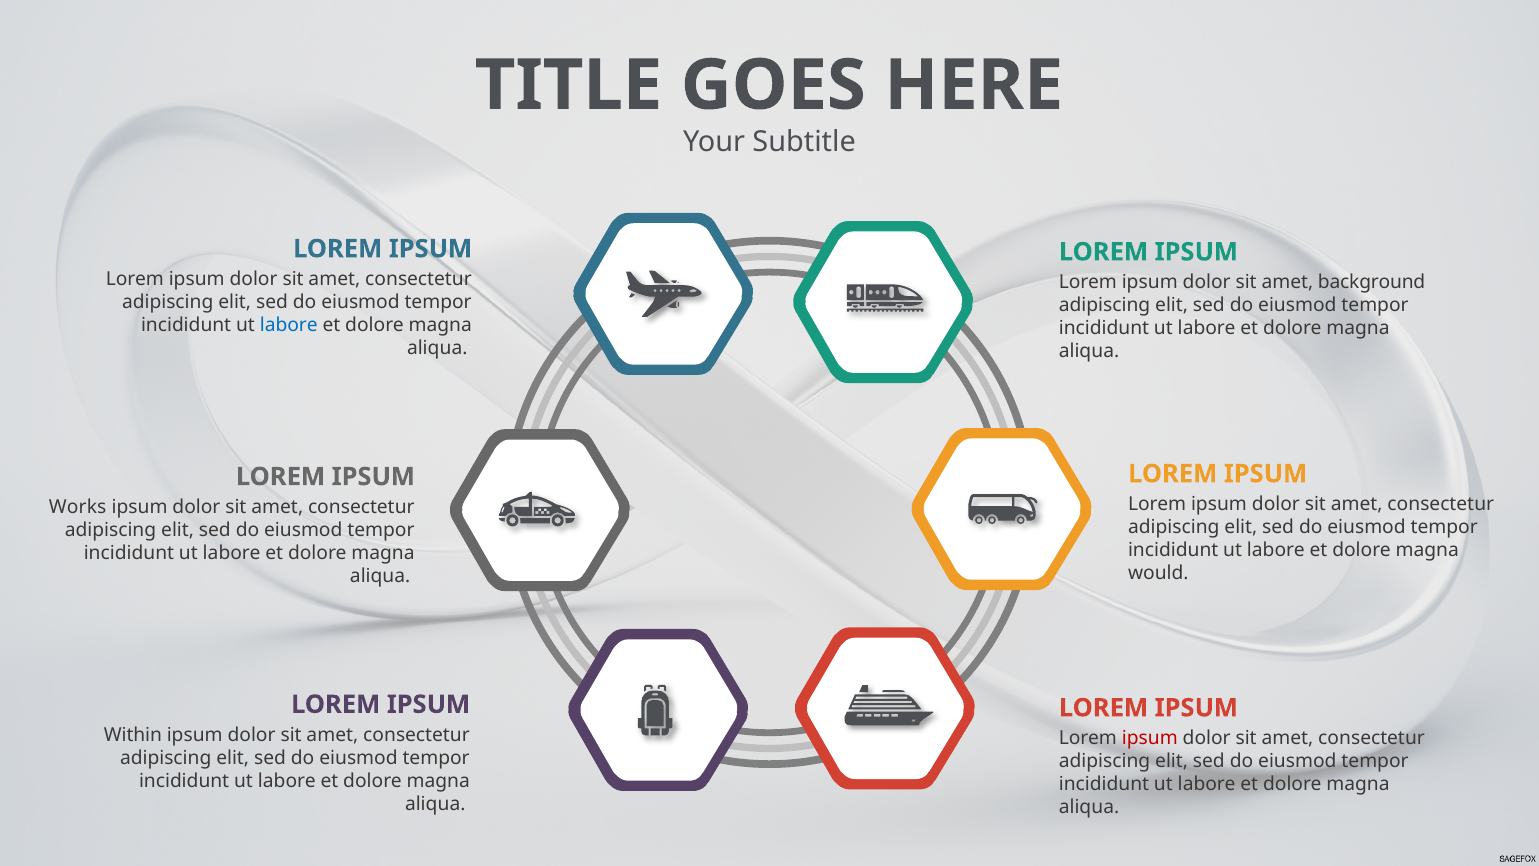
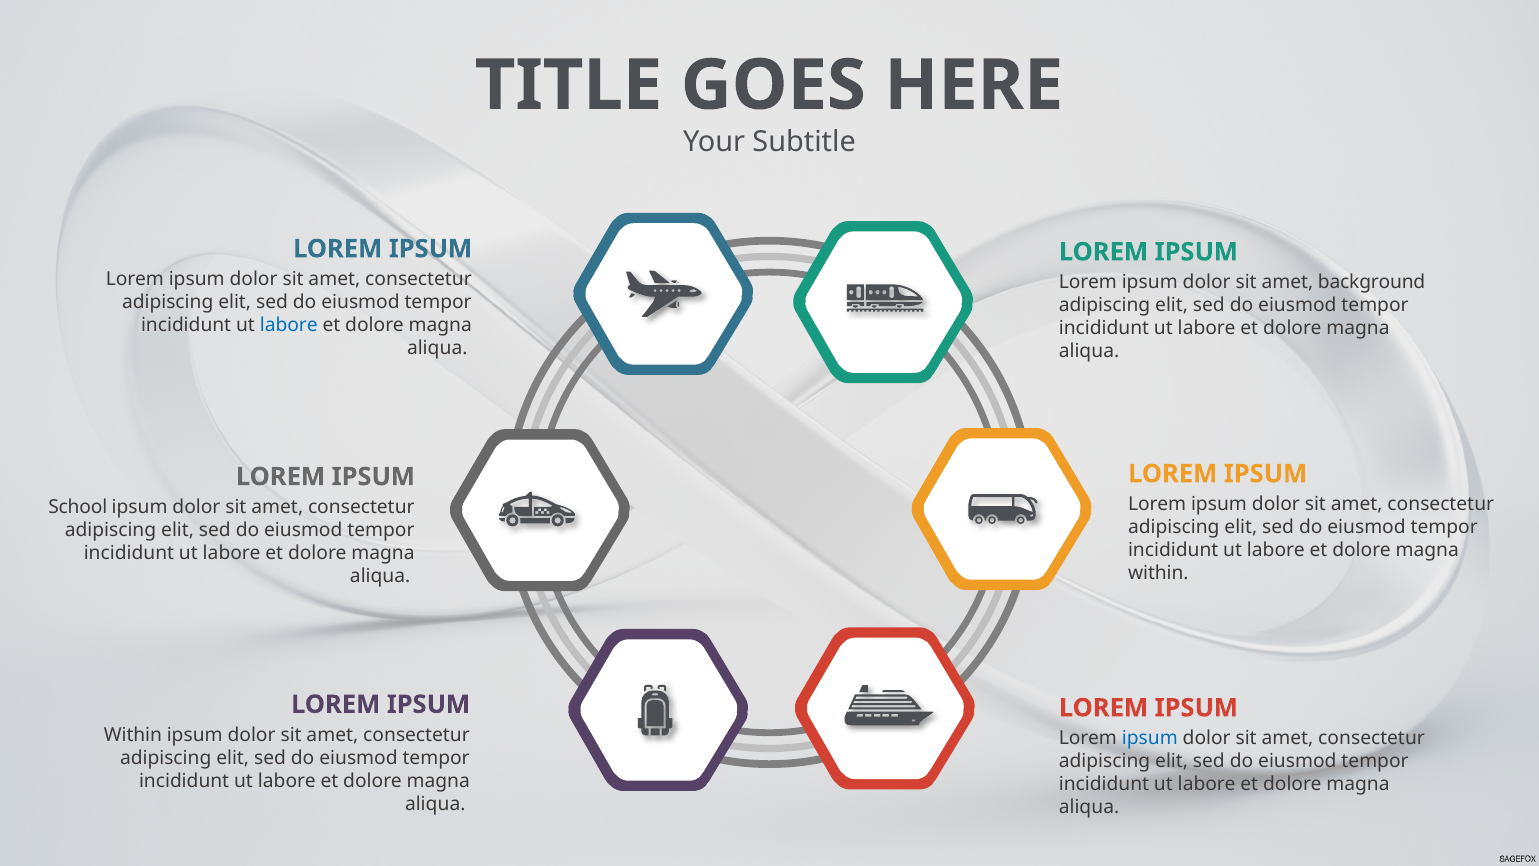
Works: Works -> School
would at (1158, 573): would -> within
ipsum at (1150, 738) colour: red -> blue
